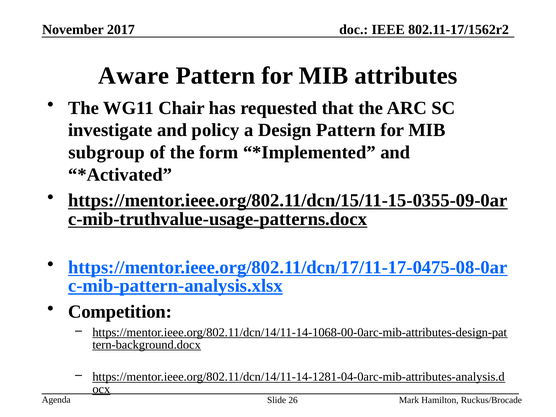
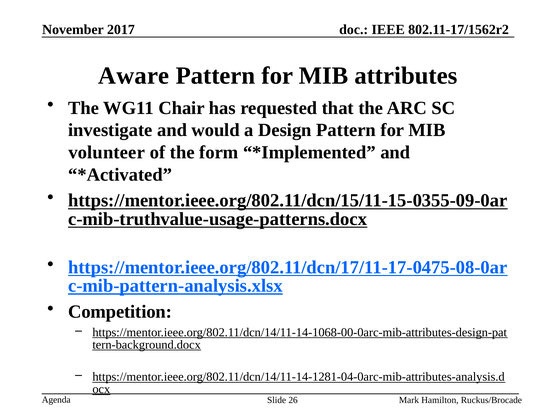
policy: policy -> would
subgroup: subgroup -> volunteer
